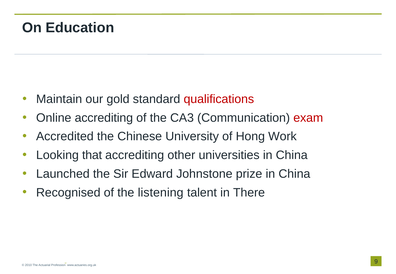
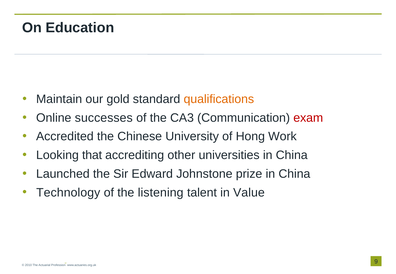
qualifications colour: red -> orange
Online accrediting: accrediting -> successes
Recognised: Recognised -> Technology
There: There -> Value
